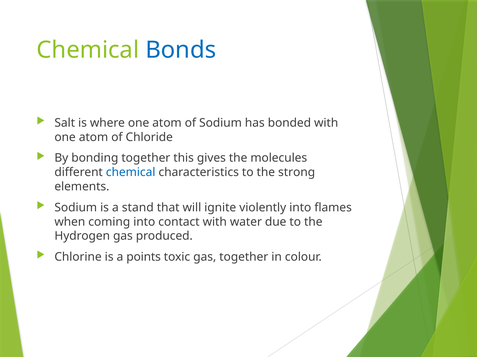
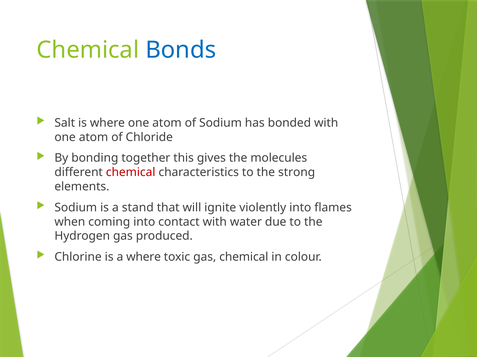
chemical at (131, 173) colour: blue -> red
a points: points -> where
gas together: together -> chemical
